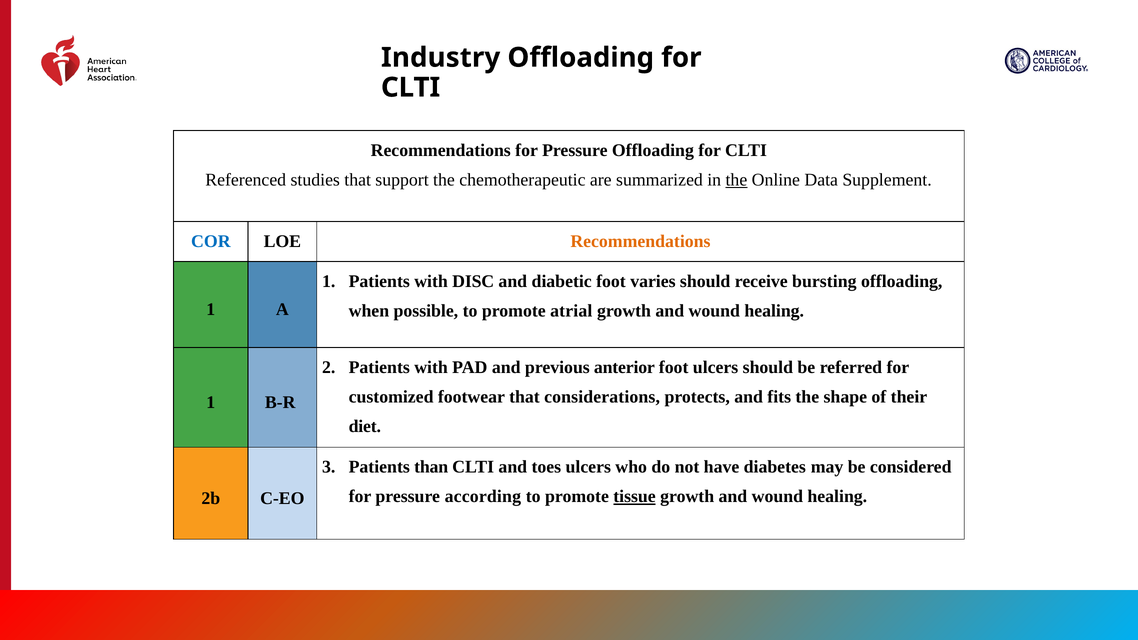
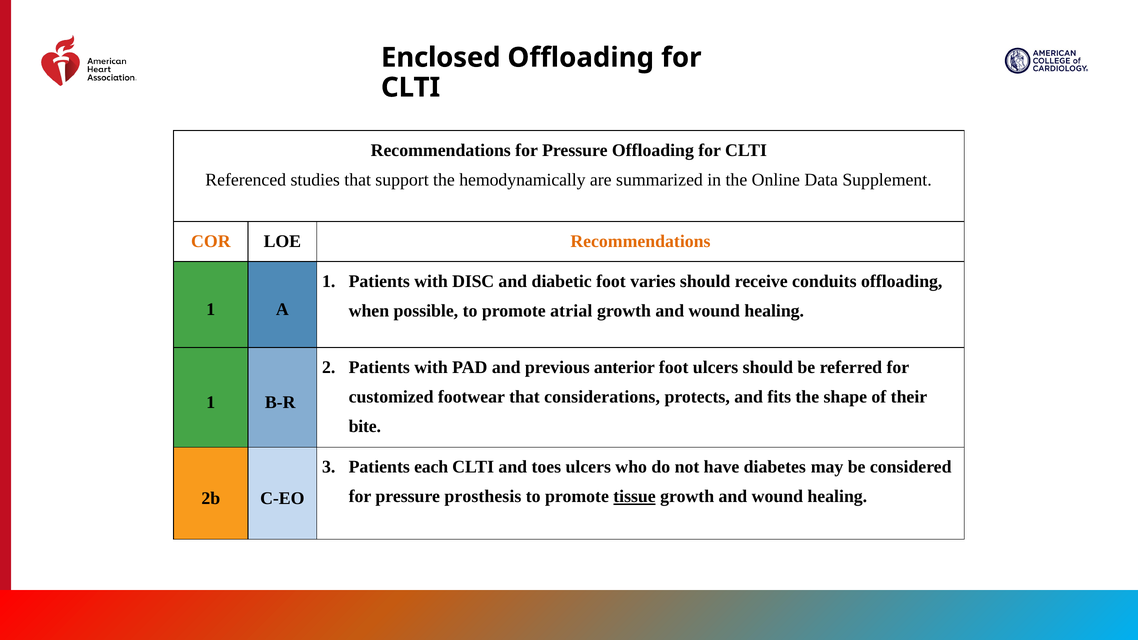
Industry: Industry -> Enclosed
chemotherapeutic: chemotherapeutic -> hemodynamically
the at (736, 180) underline: present -> none
COR colour: blue -> orange
bursting: bursting -> conduits
diet: diet -> bite
than: than -> each
according: according -> prosthesis
